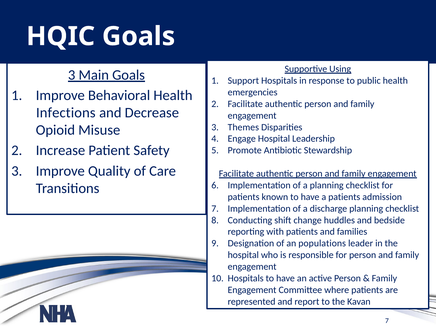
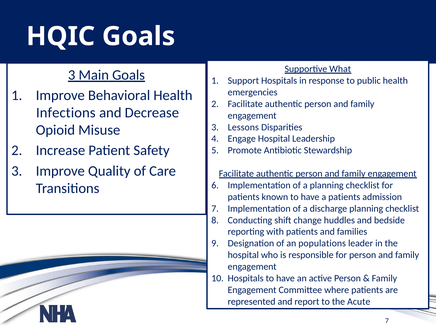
Using: Using -> What
Themes: Themes -> Lessons
Kavan: Kavan -> Acute
